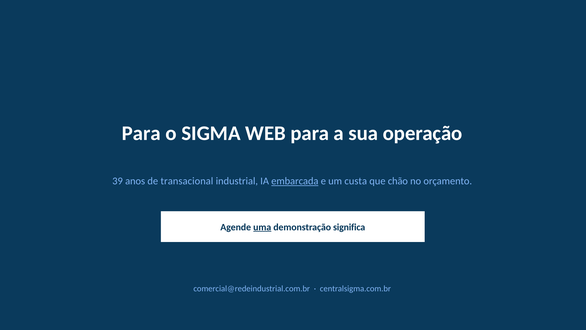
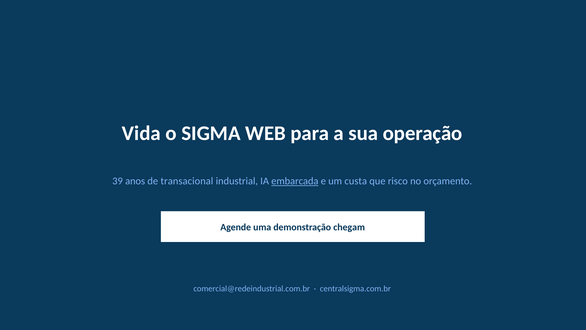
Para at (141, 133): Para -> Vida
chão: chão -> risco
uma underline: present -> none
significa: significa -> chegam
